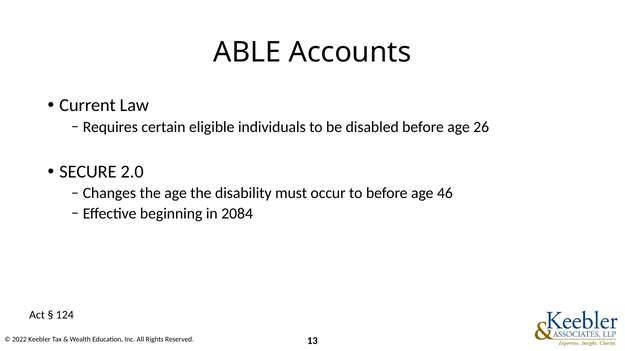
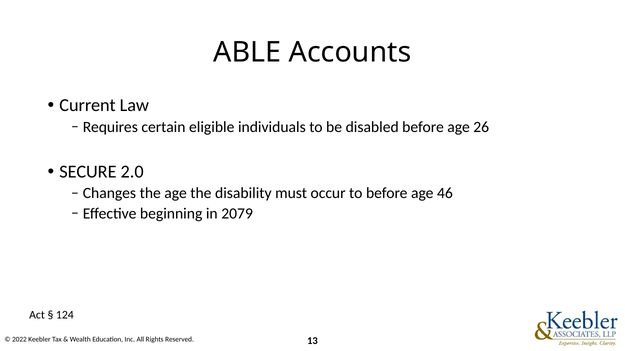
2084: 2084 -> 2079
